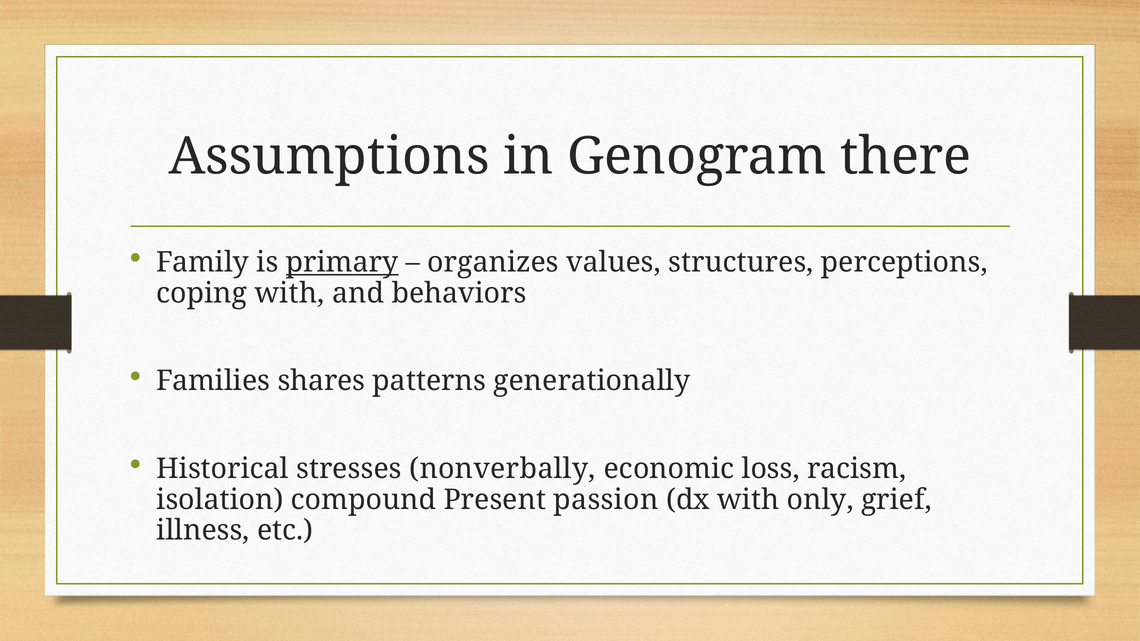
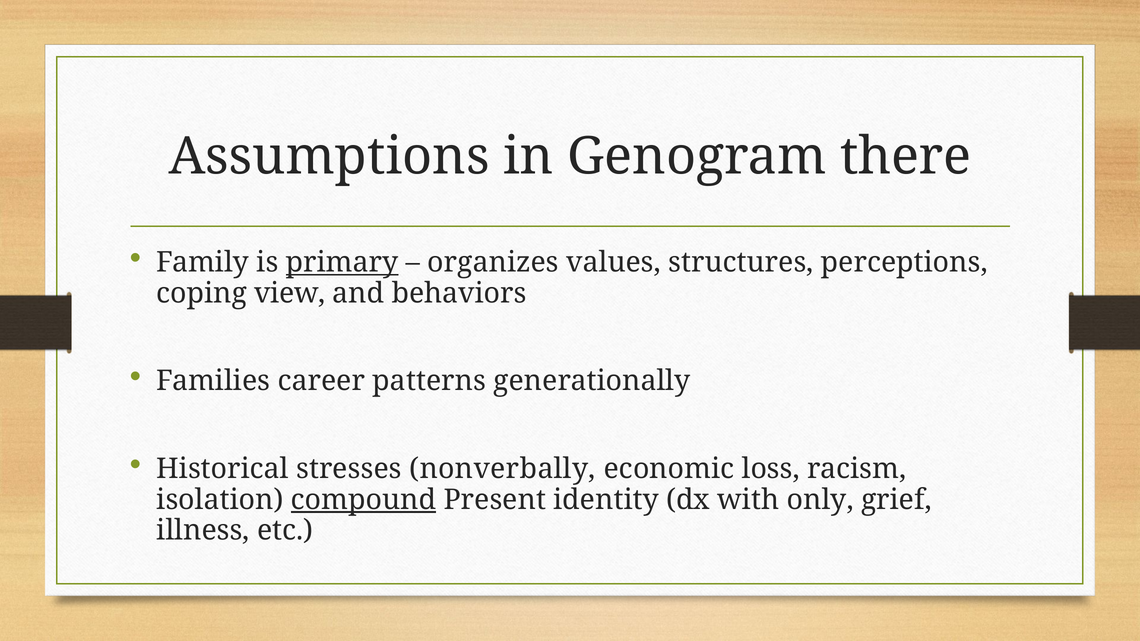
coping with: with -> view
shares: shares -> career
compound underline: none -> present
passion: passion -> identity
